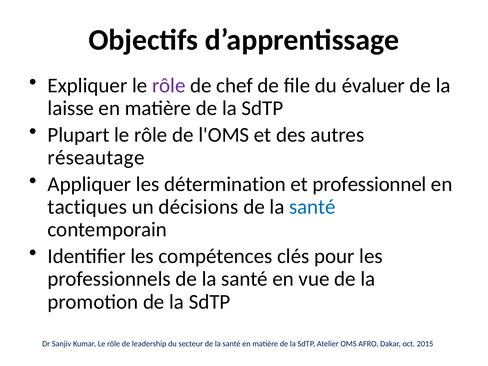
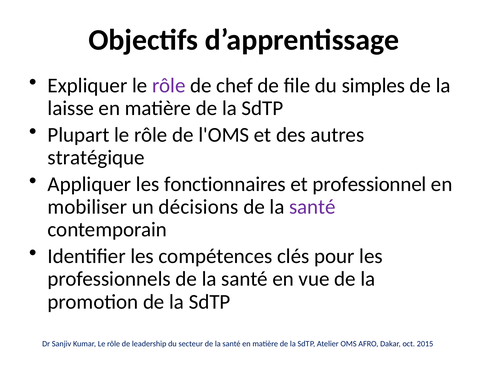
évaluer: évaluer -> simples
réseautage: réseautage -> stratégique
détermination: détermination -> fonctionnaires
tactiques: tactiques -> mobiliser
santé at (312, 207) colour: blue -> purple
